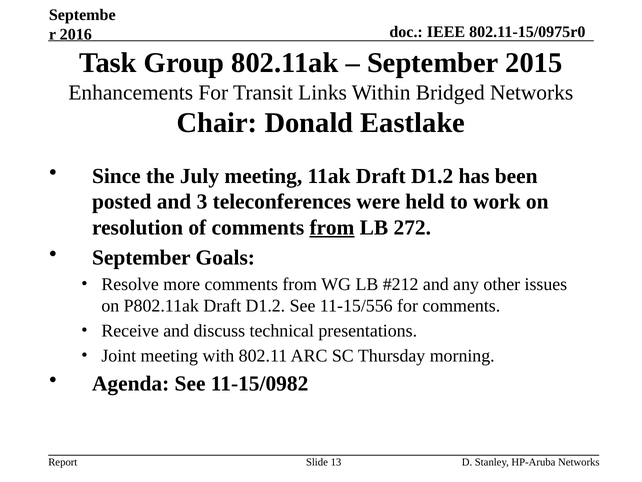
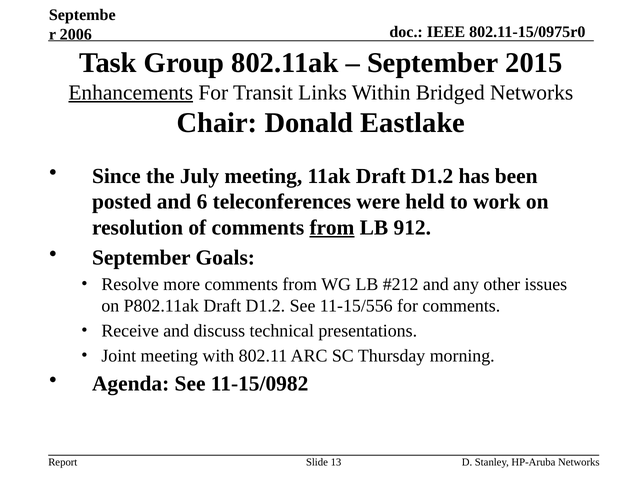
2016: 2016 -> 2006
Enhancements underline: none -> present
3: 3 -> 6
272: 272 -> 912
